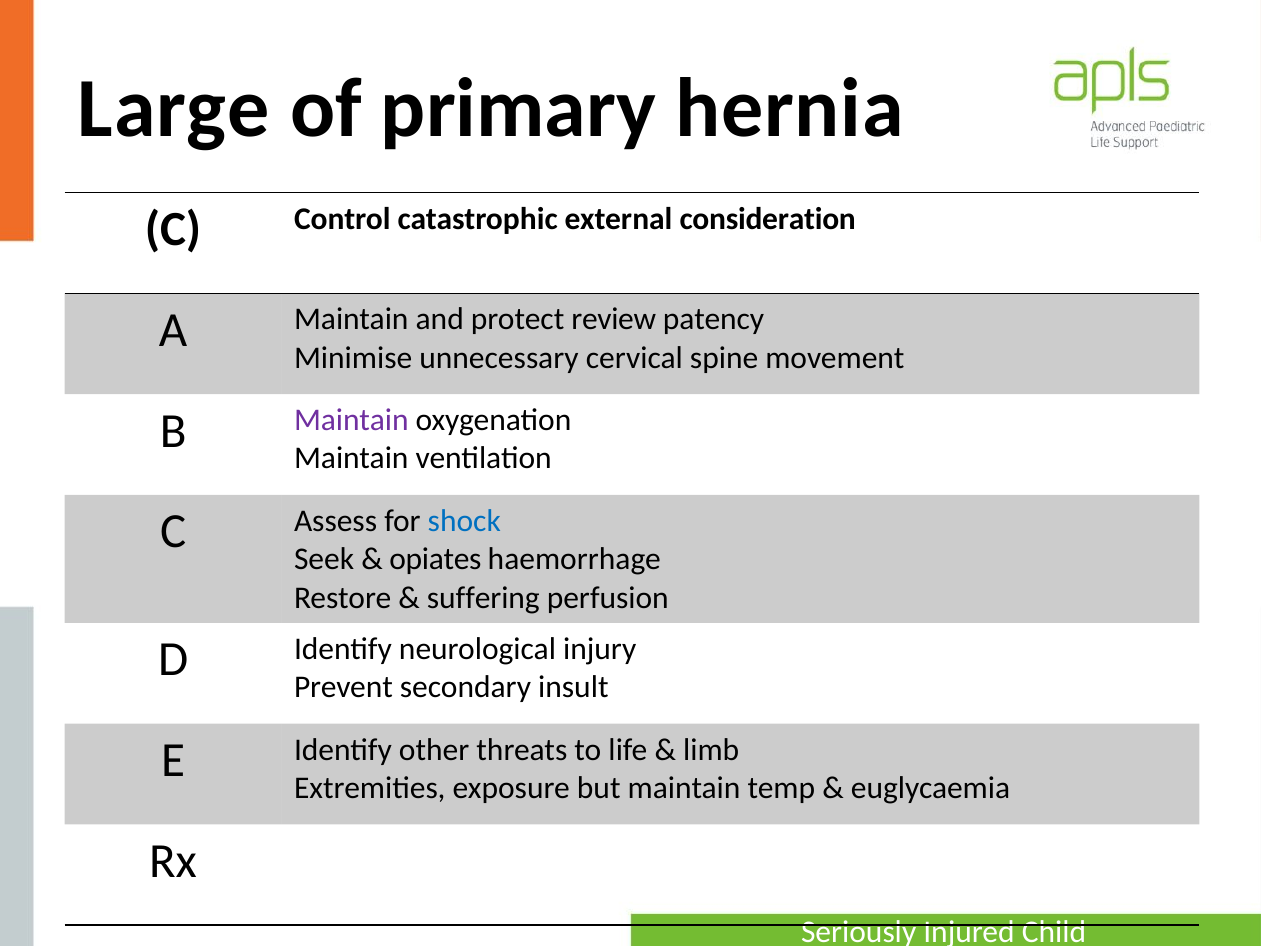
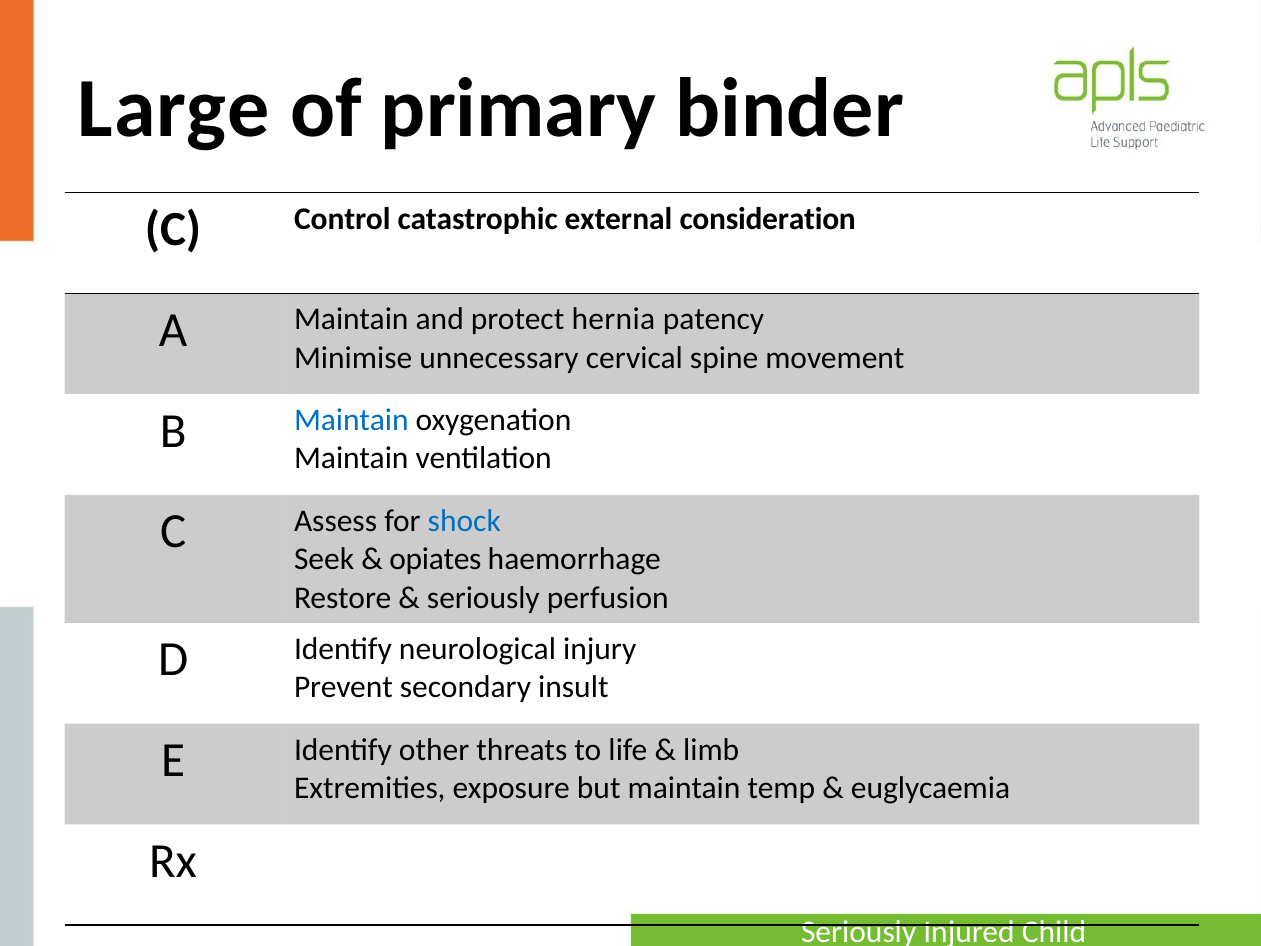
hernia: hernia -> binder
review: review -> hernia
Maintain at (351, 420) colour: purple -> blue
suffering at (483, 598): suffering -> seriously
